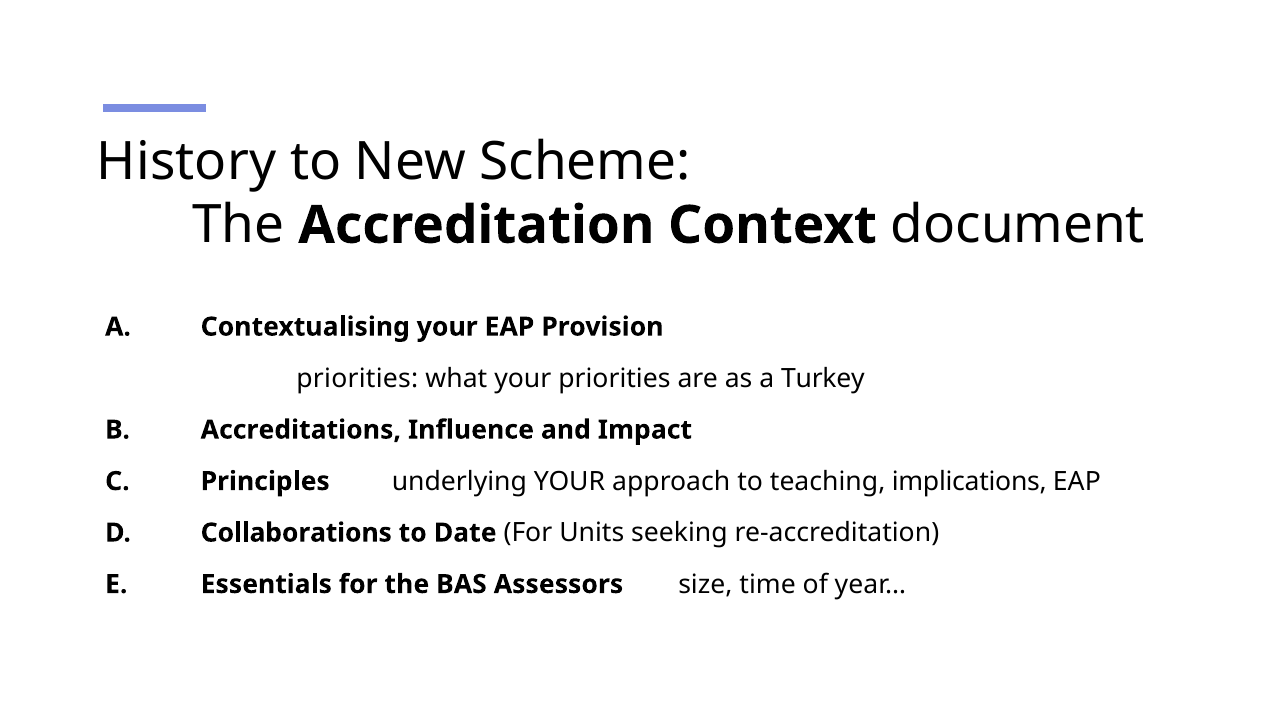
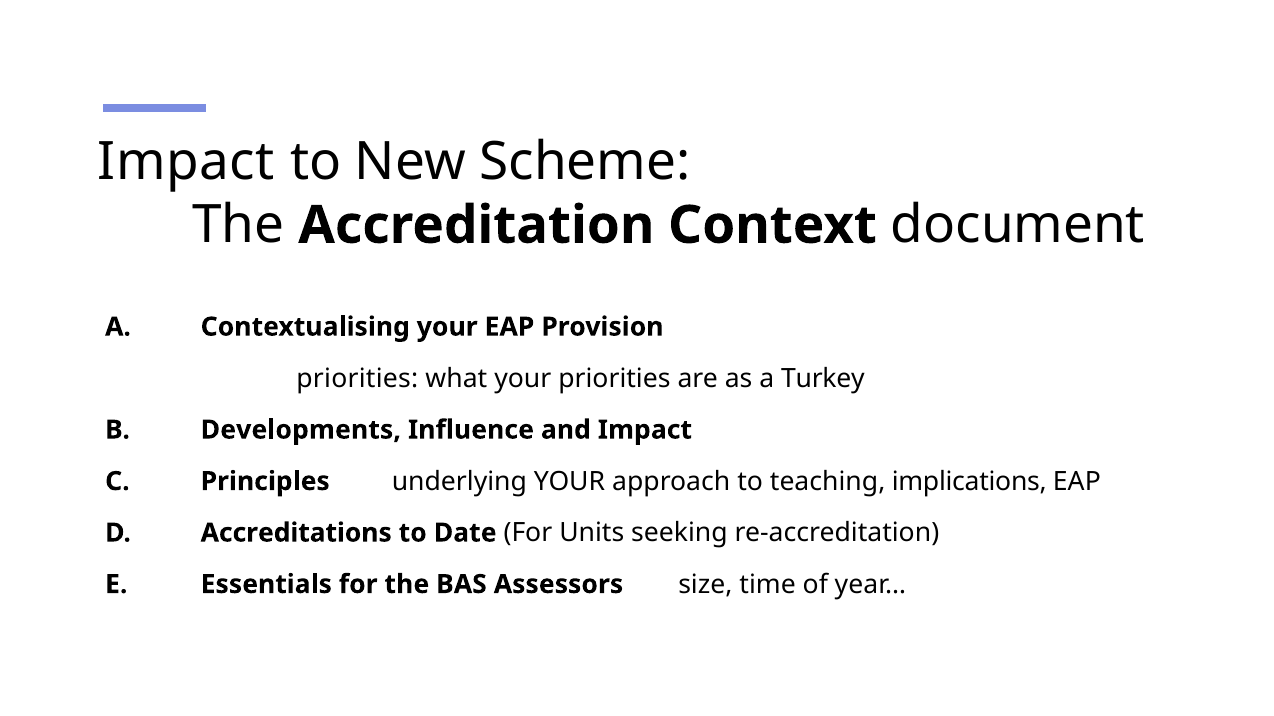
History at (186, 162): History -> Impact
Accreditations: Accreditations -> Developments
Collaborations: Collaborations -> Accreditations
